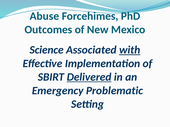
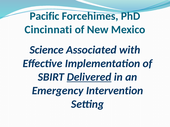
Abuse: Abuse -> Pacific
Outcomes: Outcomes -> Cincinnati
with underline: present -> none
Problematic: Problematic -> Intervention
